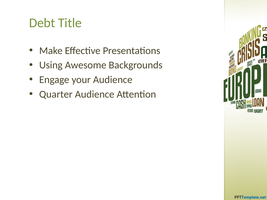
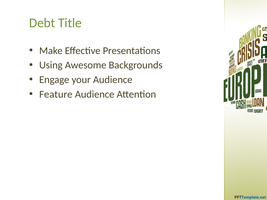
Quarter: Quarter -> Feature
